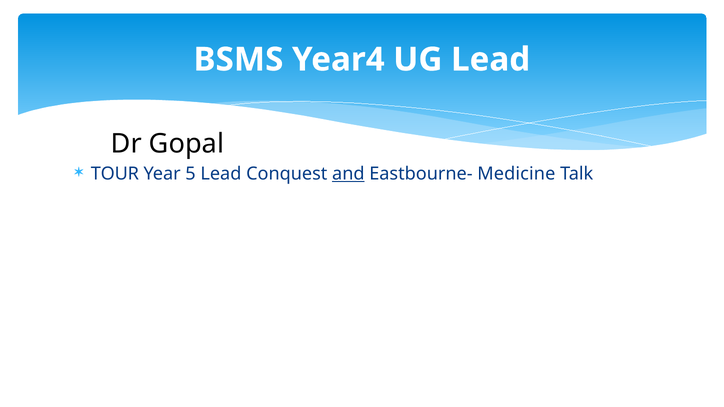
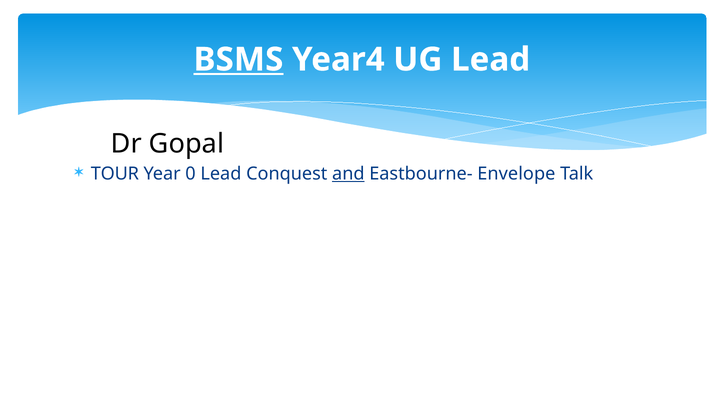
BSMS underline: none -> present
5: 5 -> 0
Medicine: Medicine -> Envelope
